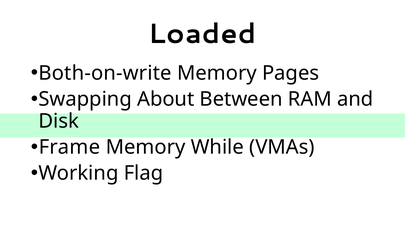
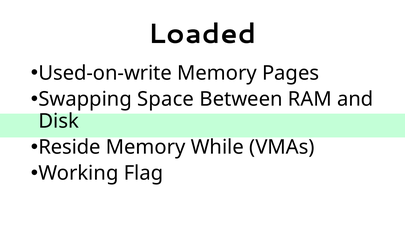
Both-on-write: Both-on-write -> Used-on-write
About: About -> Space
Frame: Frame -> Reside
